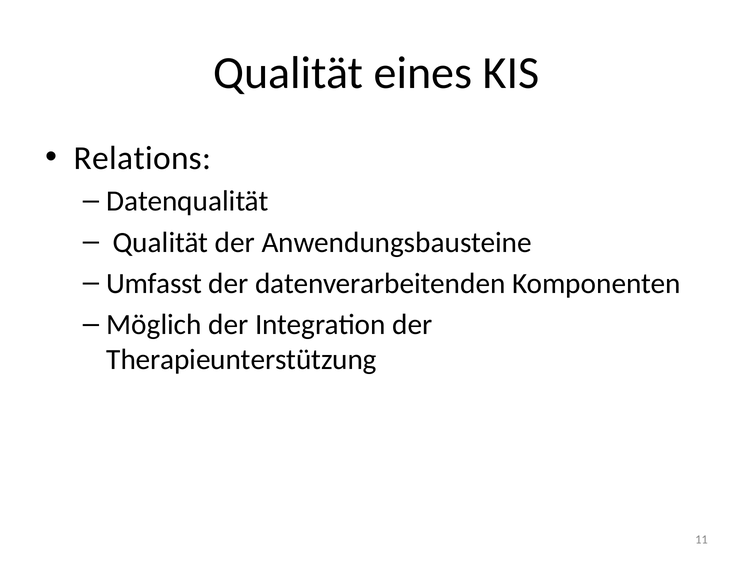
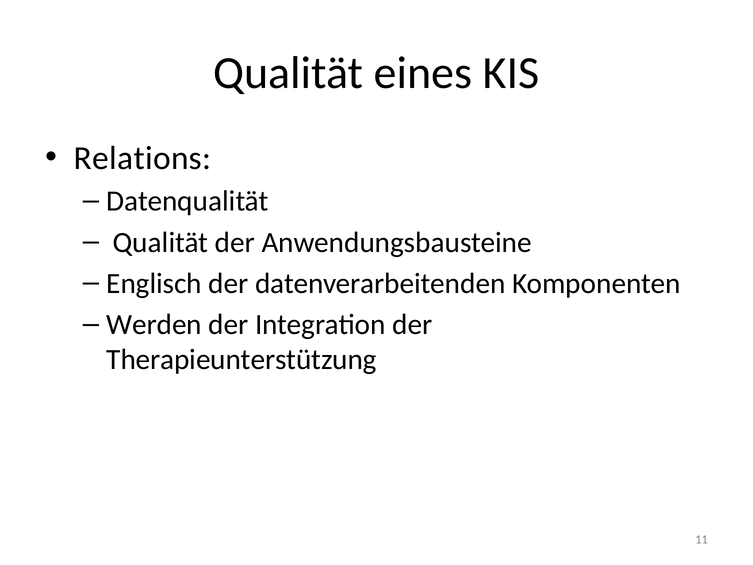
Umfasst: Umfasst -> Englisch
Möglich: Möglich -> Werden
